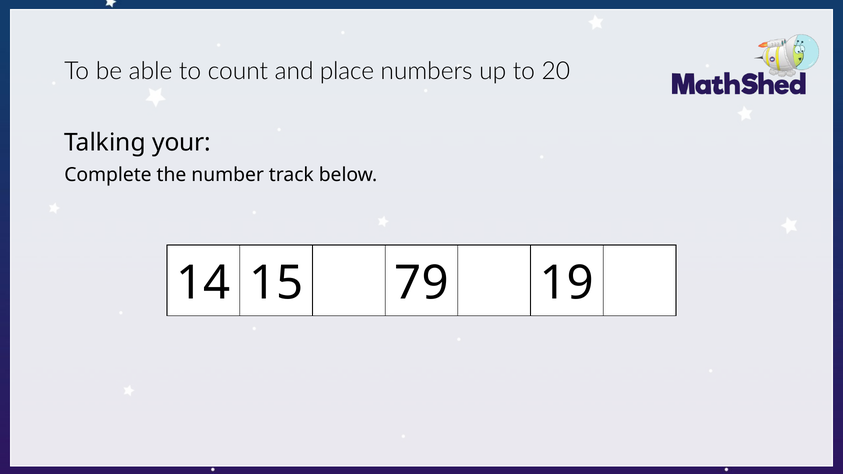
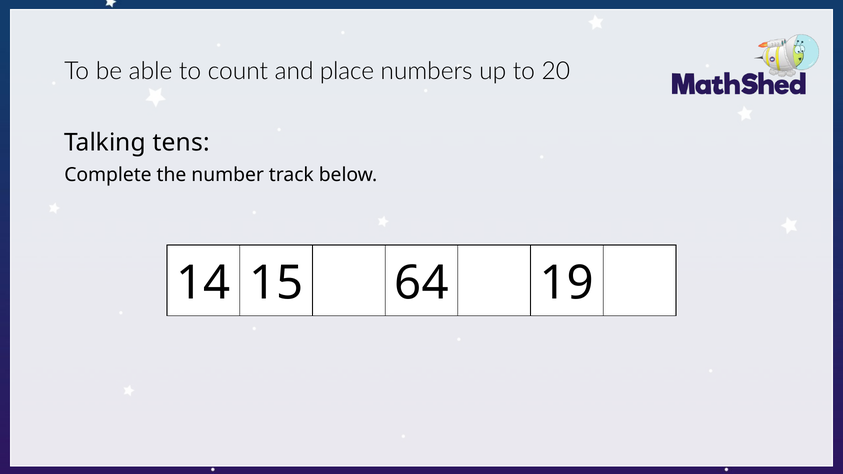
your: your -> tens
79: 79 -> 64
